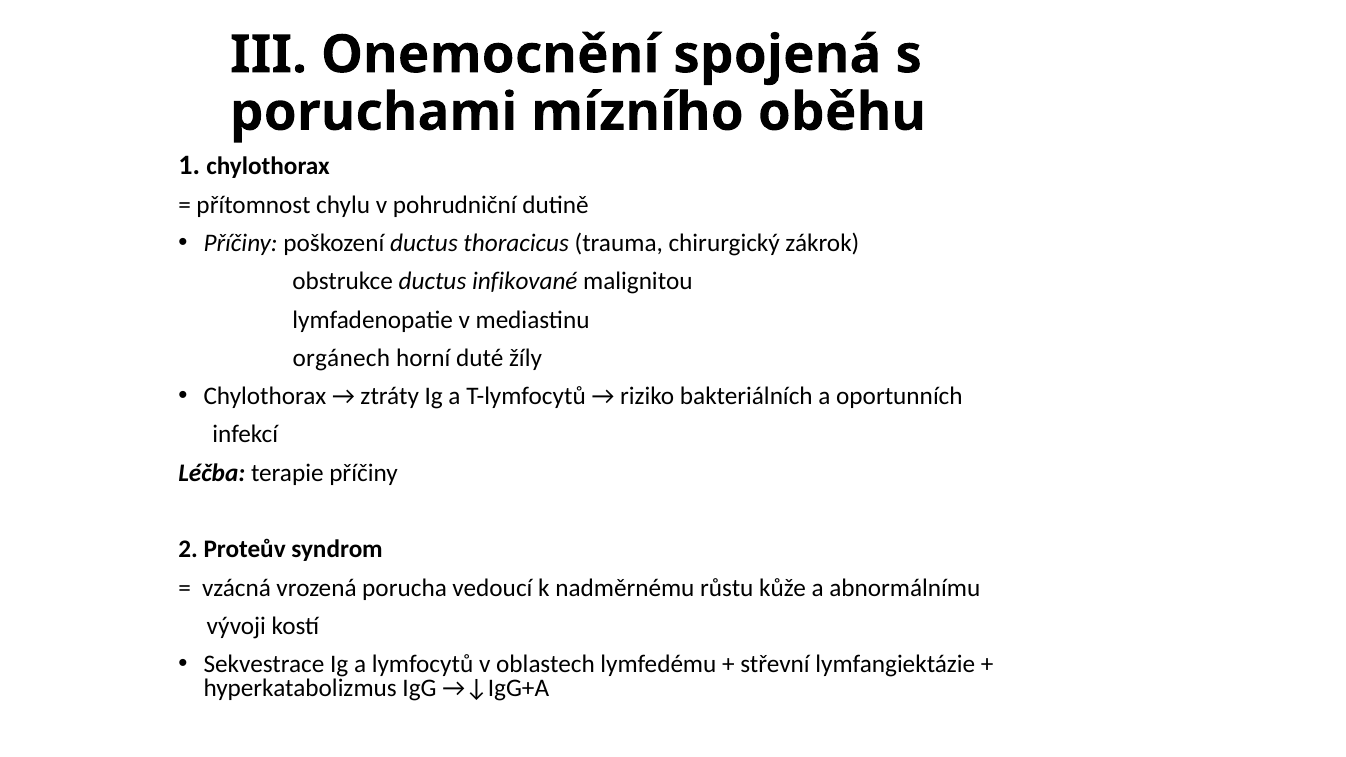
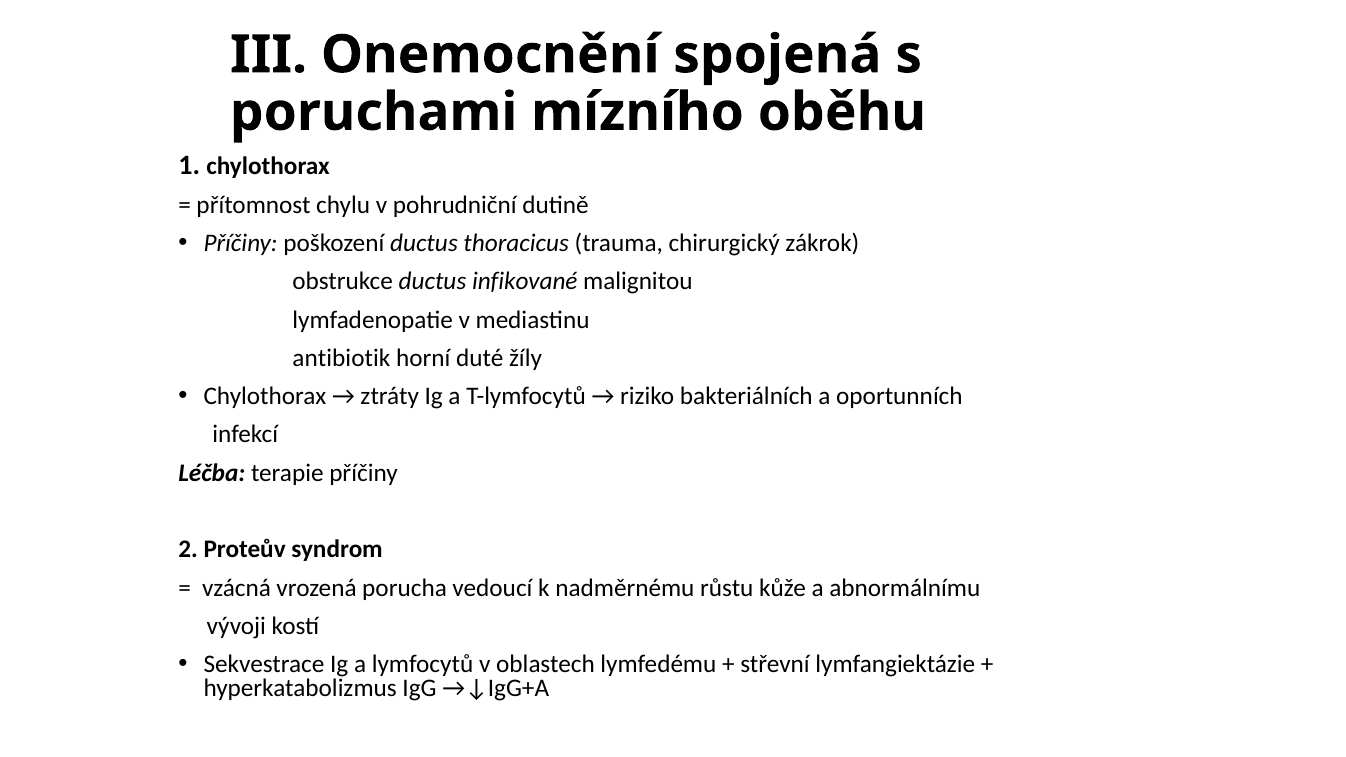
orgánech: orgánech -> antibiotik
